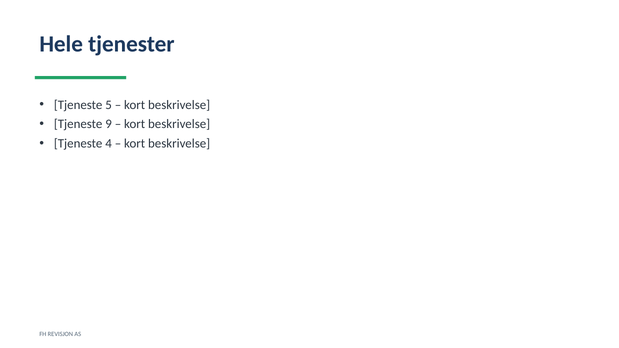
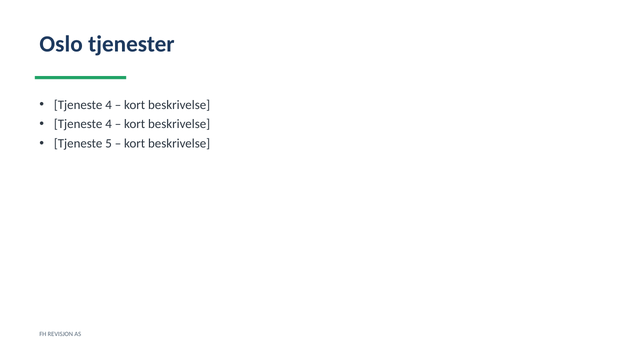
Hele: Hele -> Oslo
5 at (109, 105): 5 -> 4
9 at (109, 124): 9 -> 4
4: 4 -> 5
